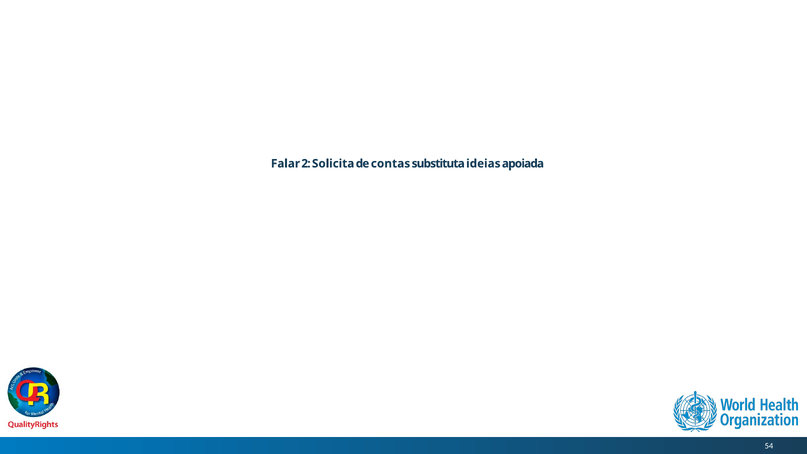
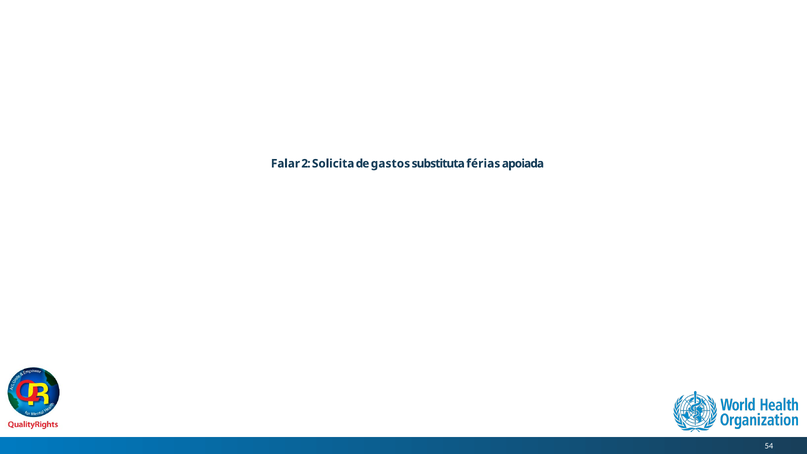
contas: contas -> gastos
ideias: ideias -> férias
